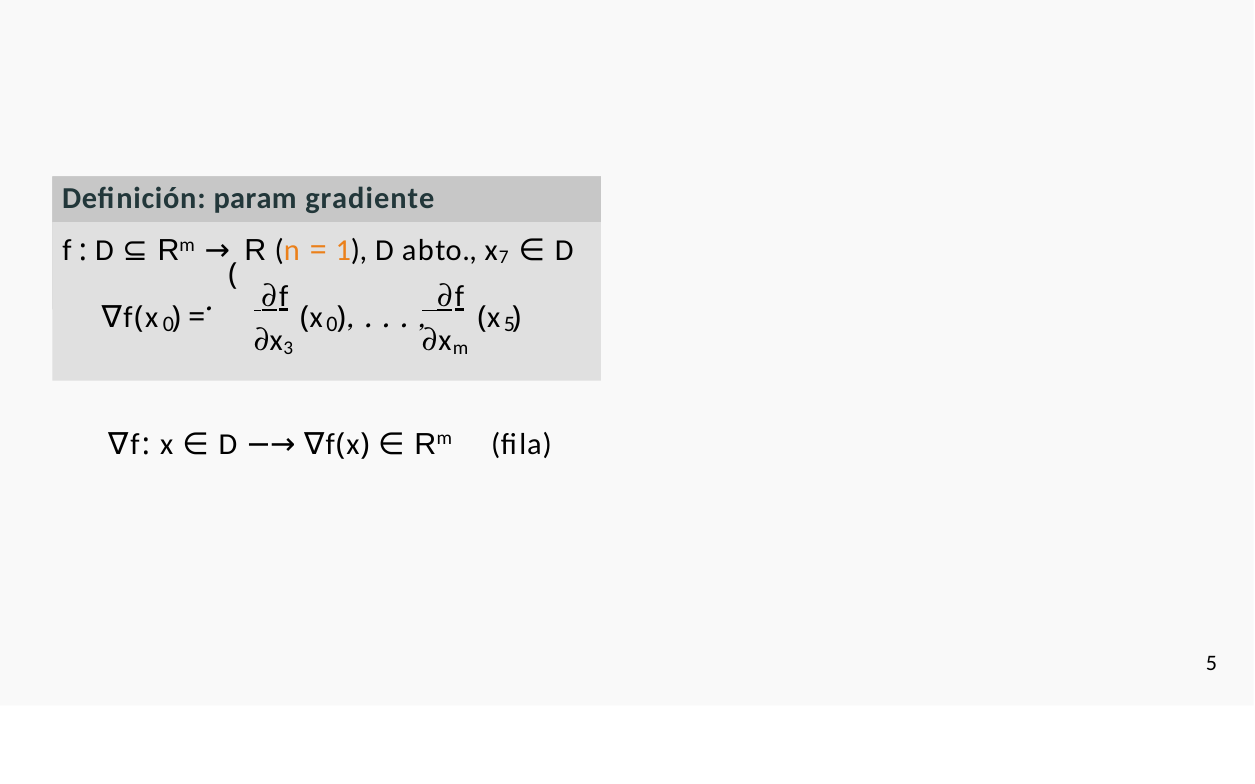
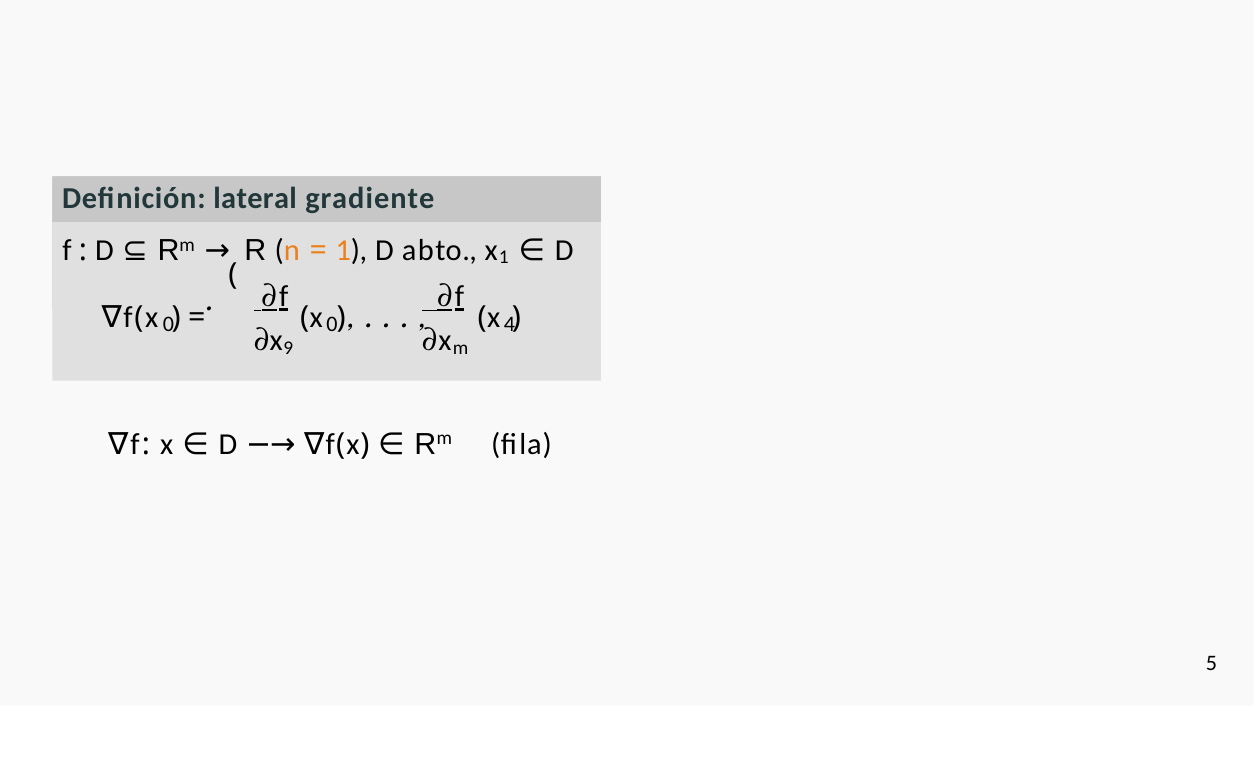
param: param -> lateral
x 7: 7 -> 1
0 5: 5 -> 4
3: 3 -> 9
